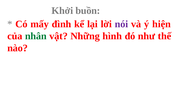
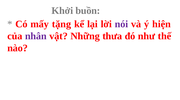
đình: đình -> tặng
nhân colour: green -> purple
hình: hình -> thưa
